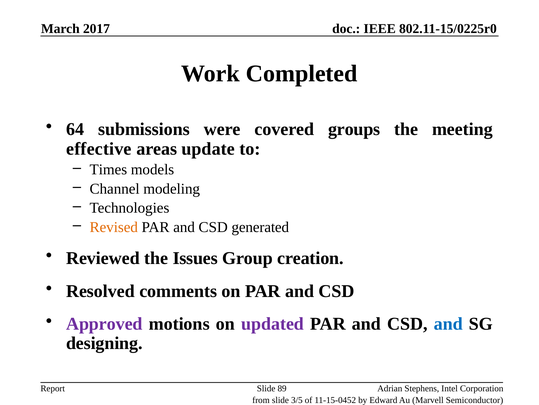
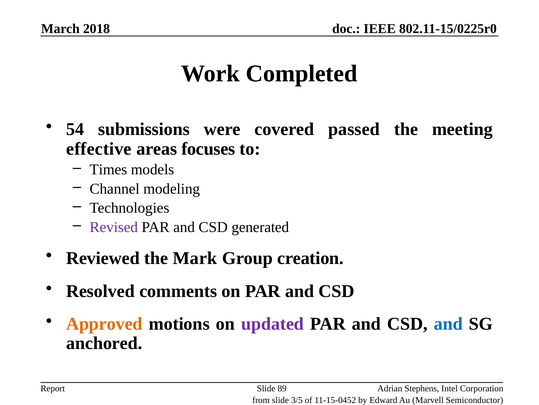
2017: 2017 -> 2018
64: 64 -> 54
groups: groups -> passed
update: update -> focuses
Revised colour: orange -> purple
Issues: Issues -> Mark
Approved colour: purple -> orange
designing: designing -> anchored
